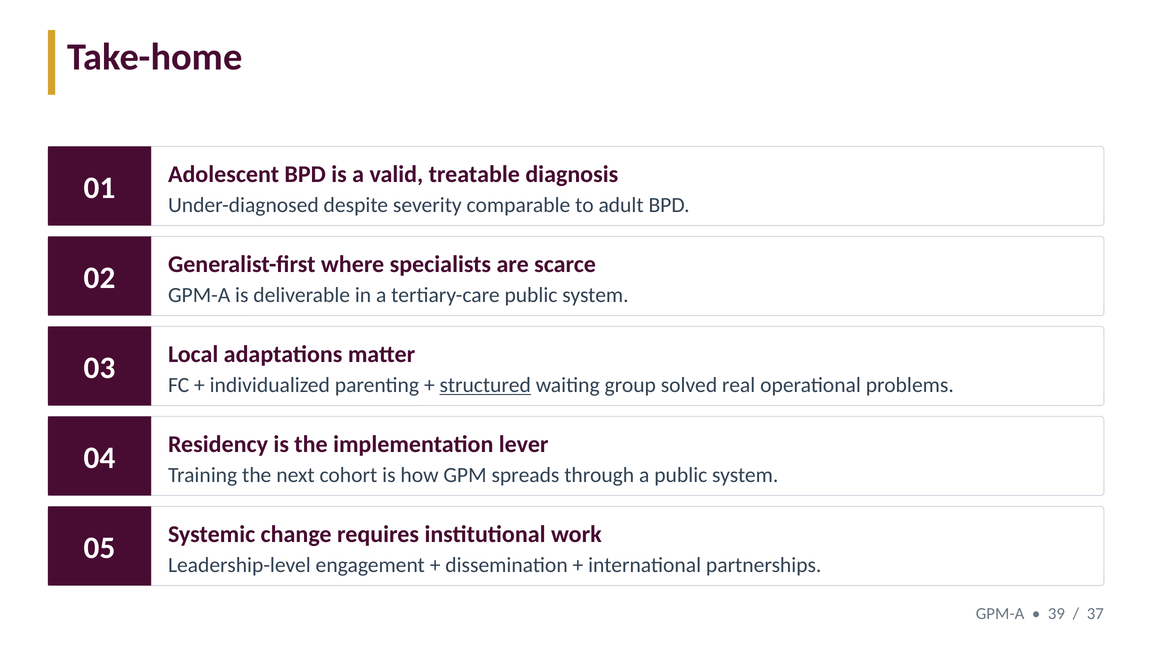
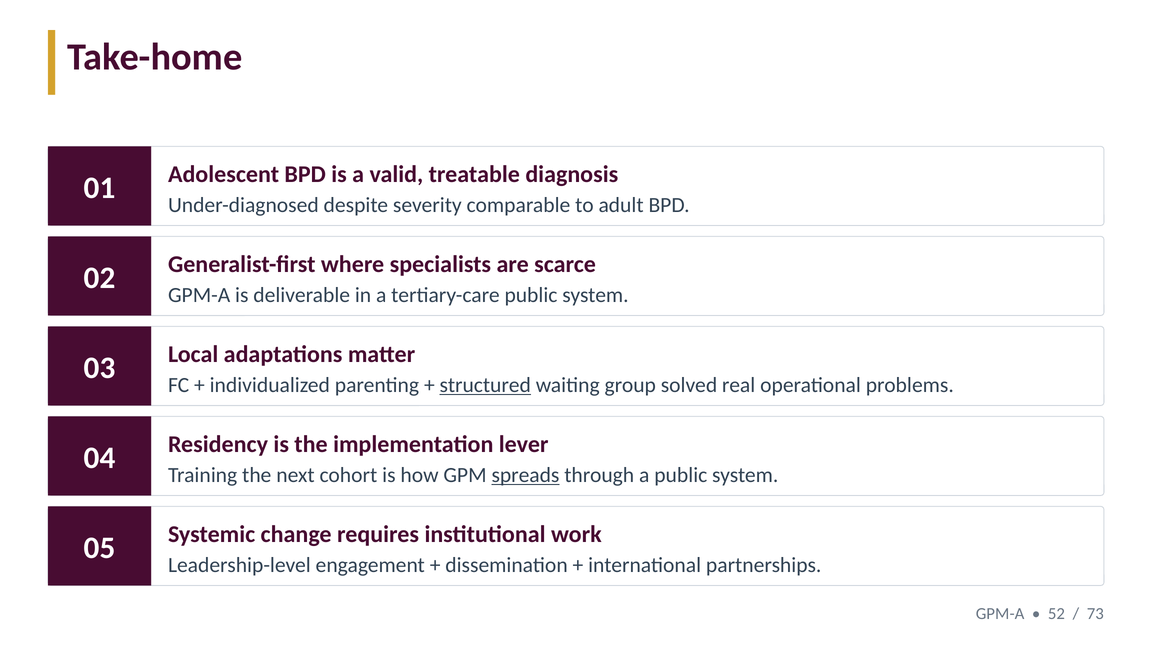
spreads underline: none -> present
39: 39 -> 52
37: 37 -> 73
